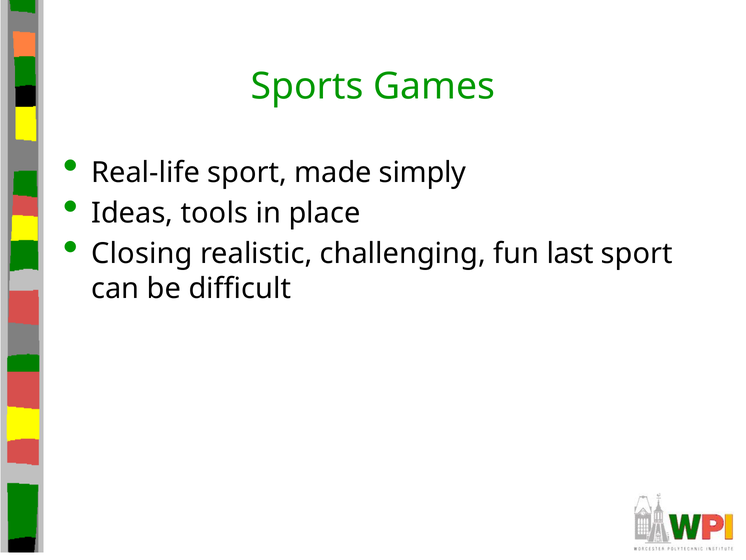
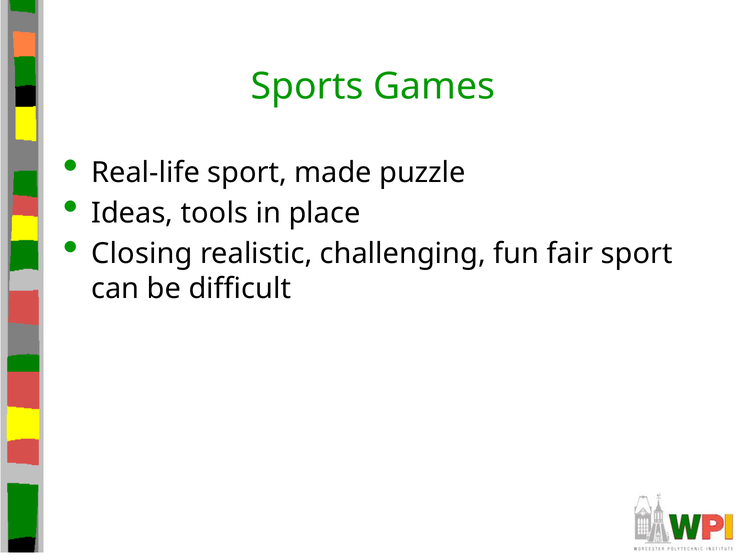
simply: simply -> puzzle
last: last -> fair
